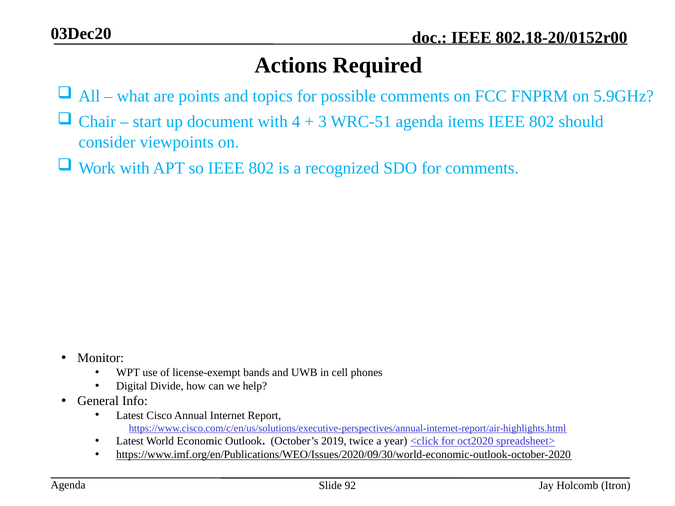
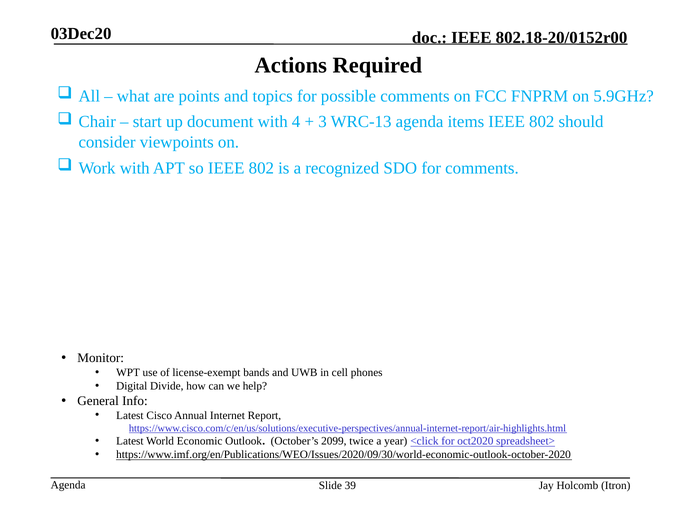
WRC-51: WRC-51 -> WRC-13
2019: 2019 -> 2099
92: 92 -> 39
